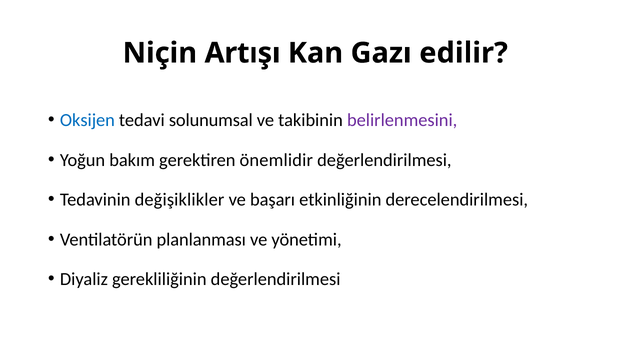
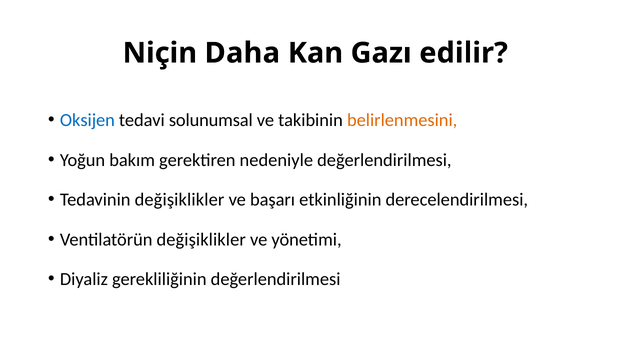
Artışı: Artışı -> Daha
belirlenmesini colour: purple -> orange
önemlidir: önemlidir -> nedeniyle
Ventilatörün planlanması: planlanması -> değişiklikler
